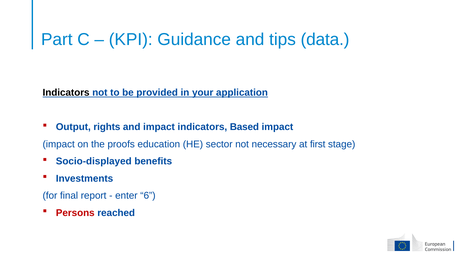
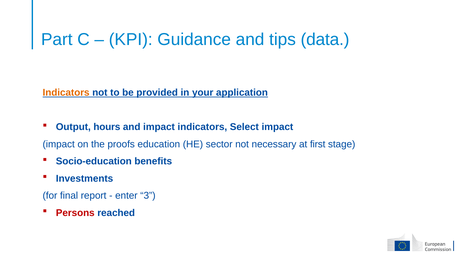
Indicators at (66, 93) colour: black -> orange
rights: rights -> hours
Based: Based -> Select
Socio-displayed: Socio-displayed -> Socio-education
6: 6 -> 3
